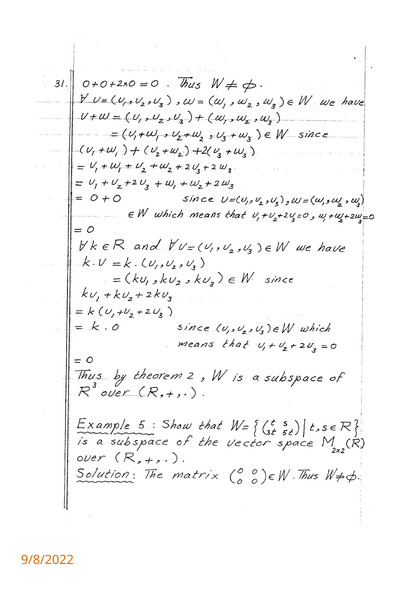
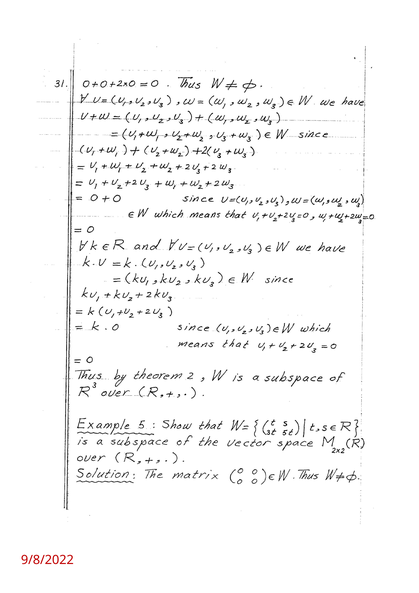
9/8/2022 colour: orange -> red
